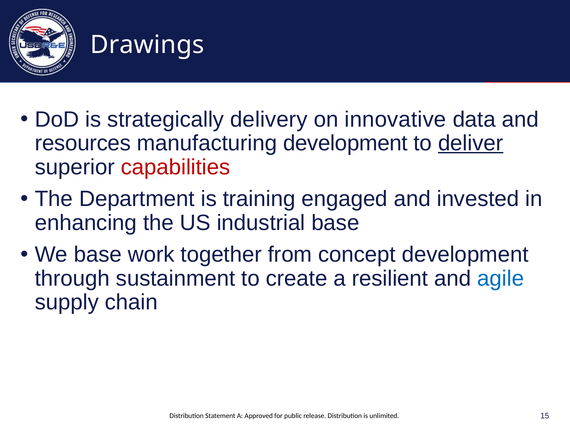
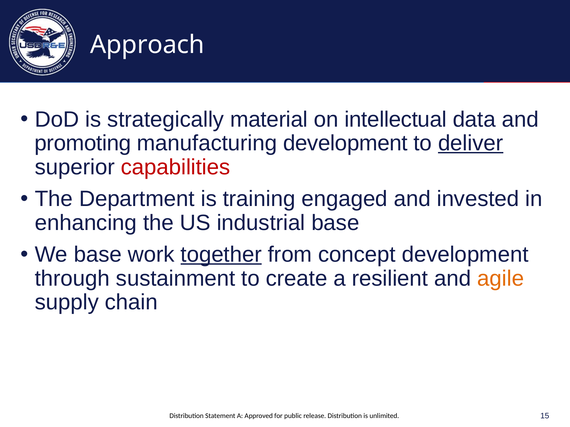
Drawings: Drawings -> Approach
delivery: delivery -> material
innovative: innovative -> intellectual
resources: resources -> promoting
together underline: none -> present
agile colour: blue -> orange
